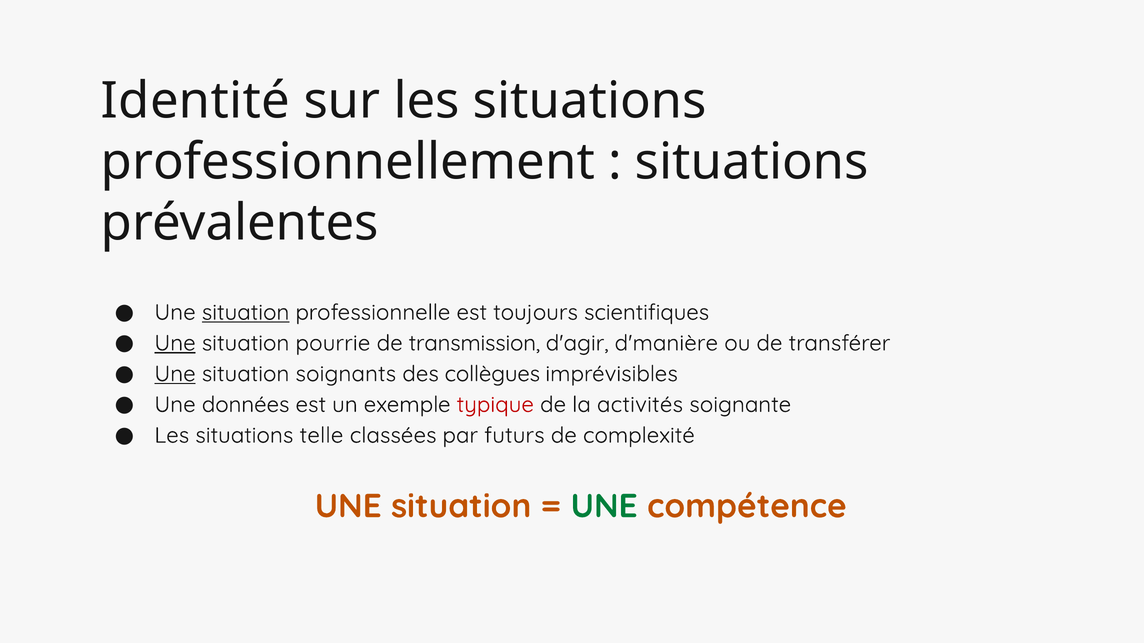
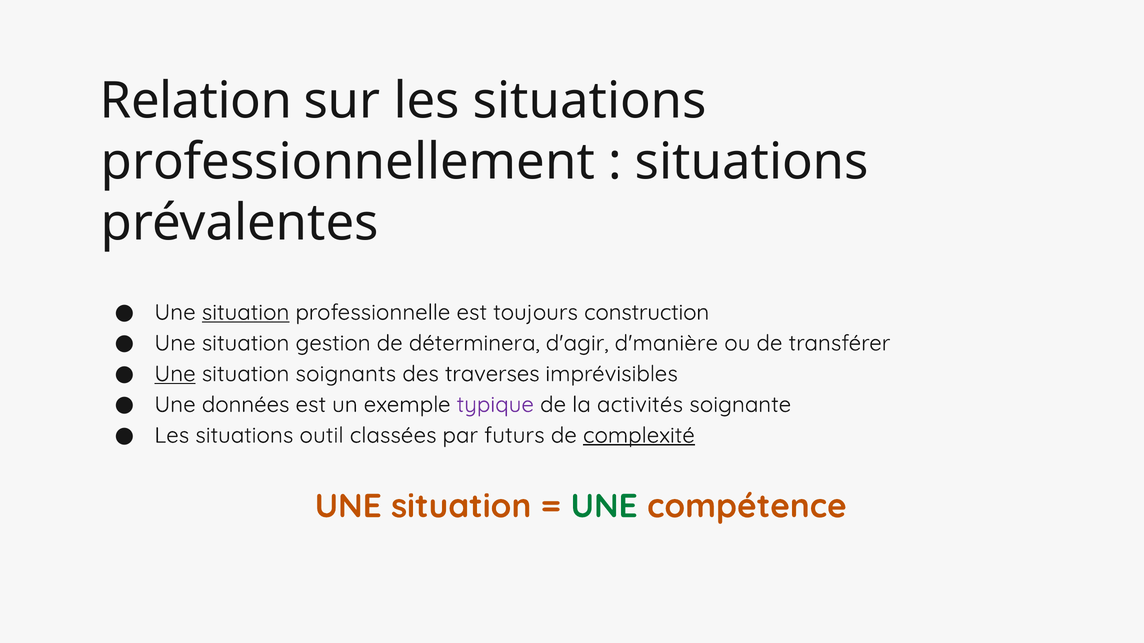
Identité: Identité -> Relation
scientifiques: scientifiques -> construction
Une at (175, 343) underline: present -> none
pourrie: pourrie -> gestion
transmission: transmission -> déterminera
collègues: collègues -> traverses
typique colour: red -> purple
telle: telle -> outil
complexité underline: none -> present
